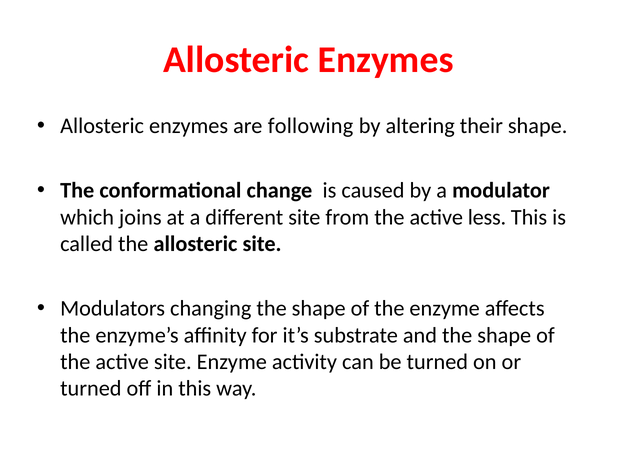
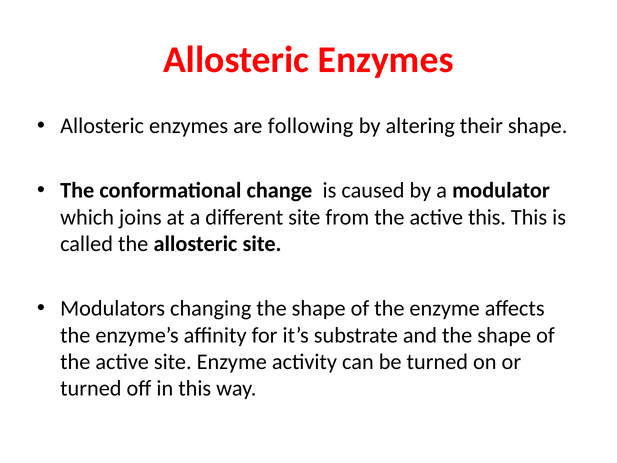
active less: less -> this
